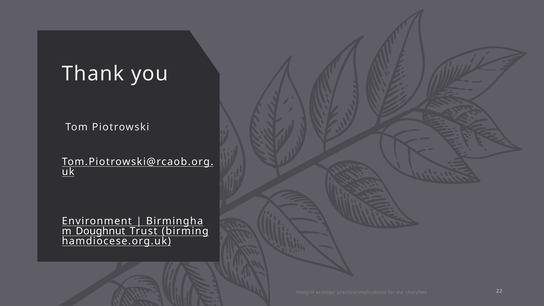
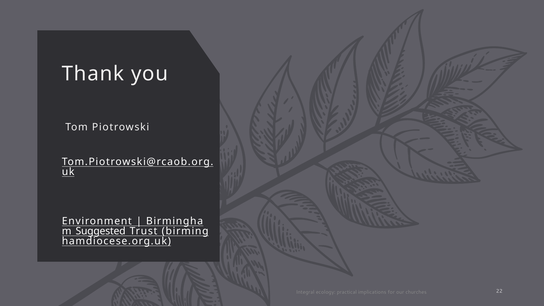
Doughnut: Doughnut -> Suggested
